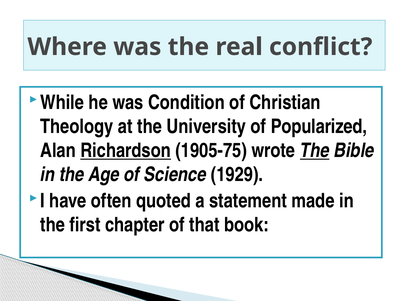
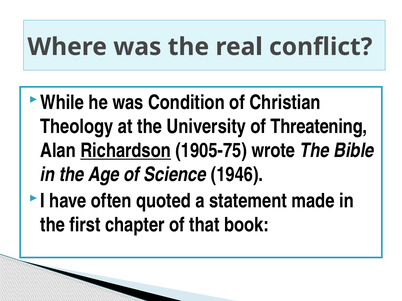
Popularized: Popularized -> Threatening
The at (315, 151) underline: present -> none
1929: 1929 -> 1946
